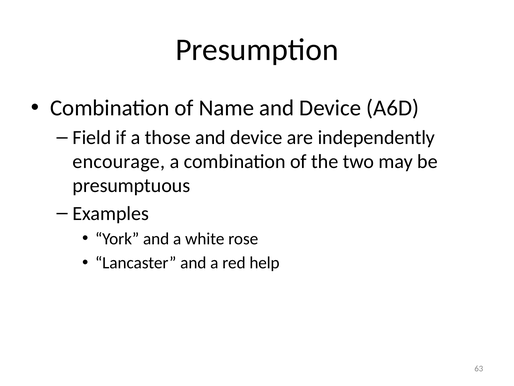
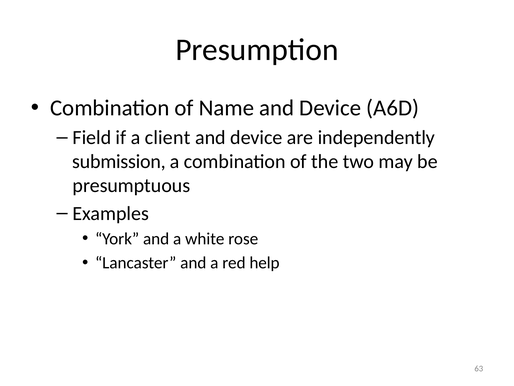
those: those -> client
encourage: encourage -> submission
